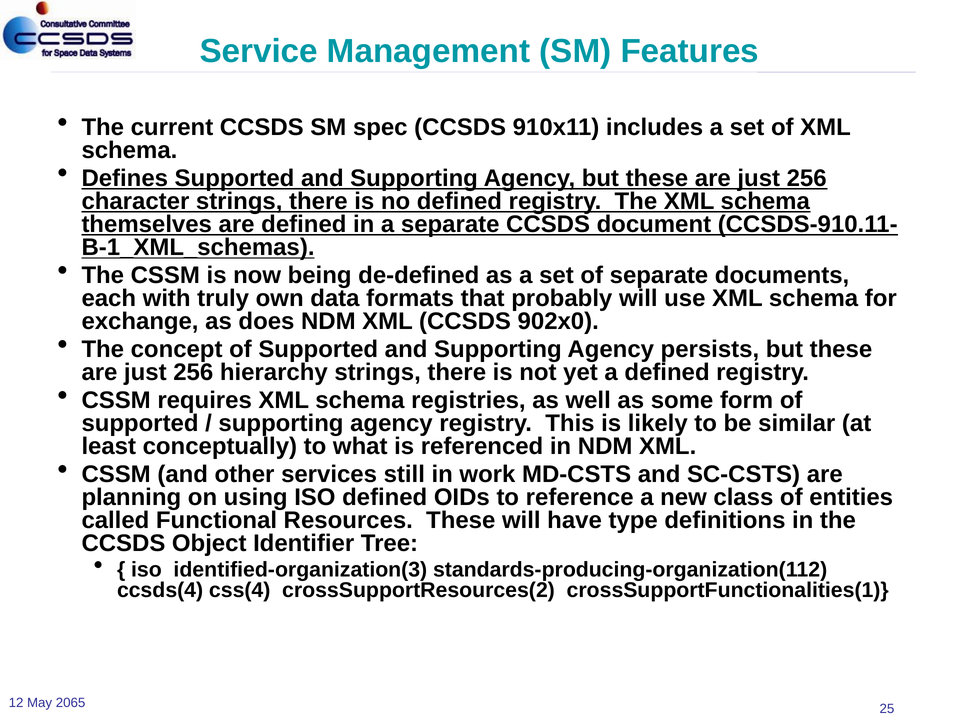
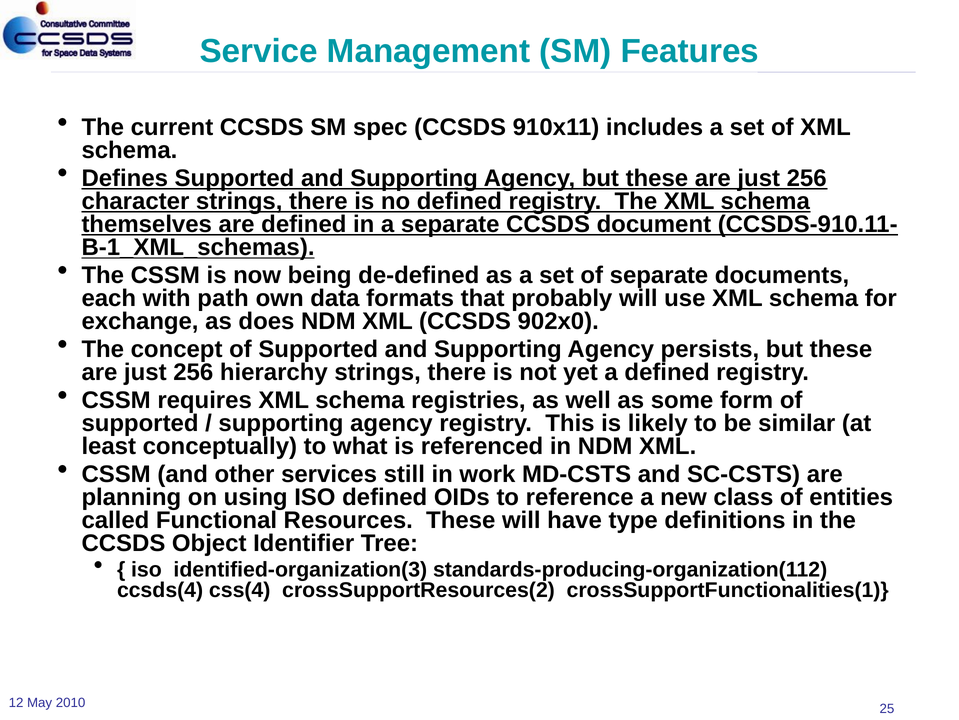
truly: truly -> path
2065: 2065 -> 2010
